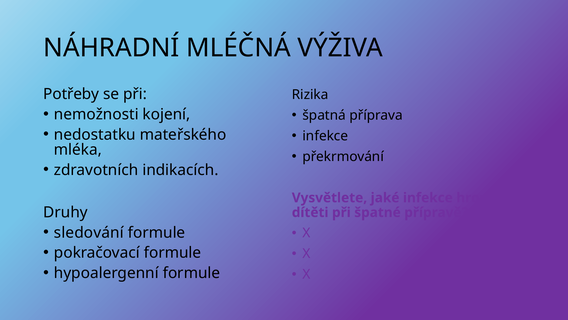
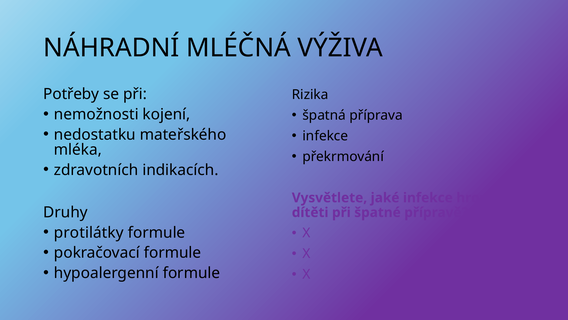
sledování: sledování -> protilátky
